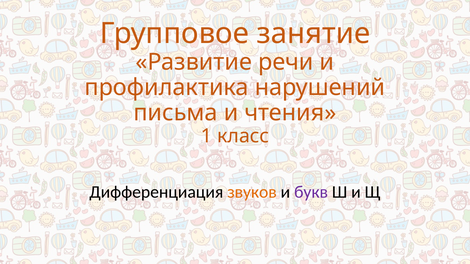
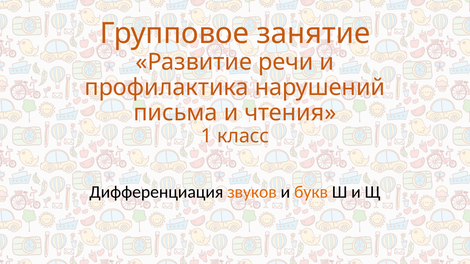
букв colour: purple -> orange
